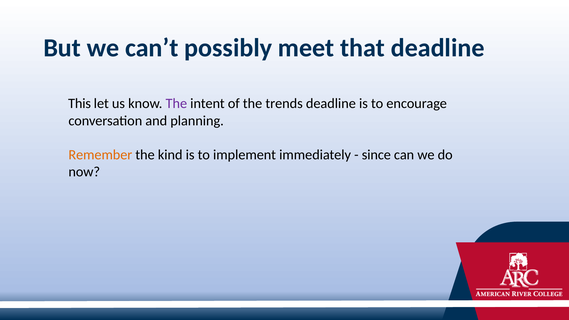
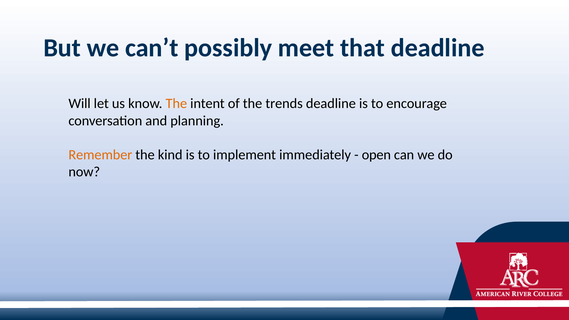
This: This -> Will
The at (176, 104) colour: purple -> orange
since: since -> open
